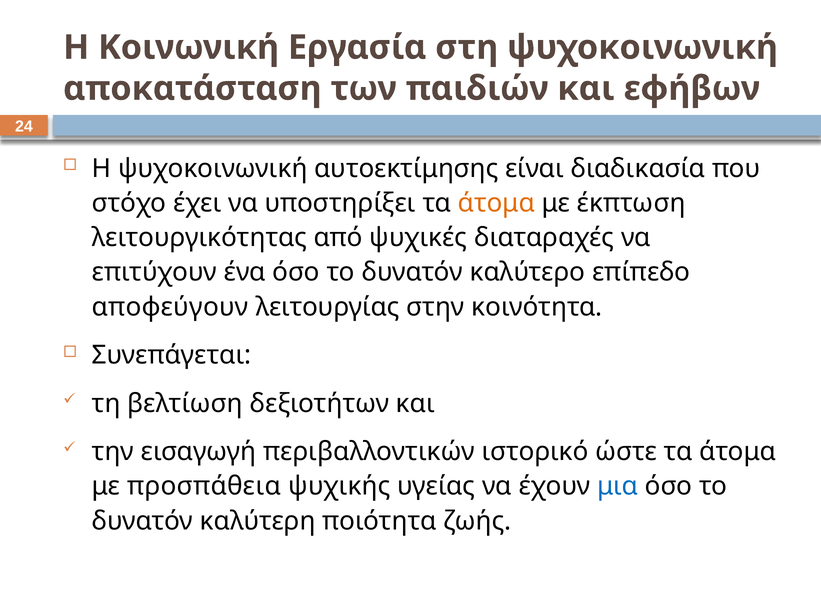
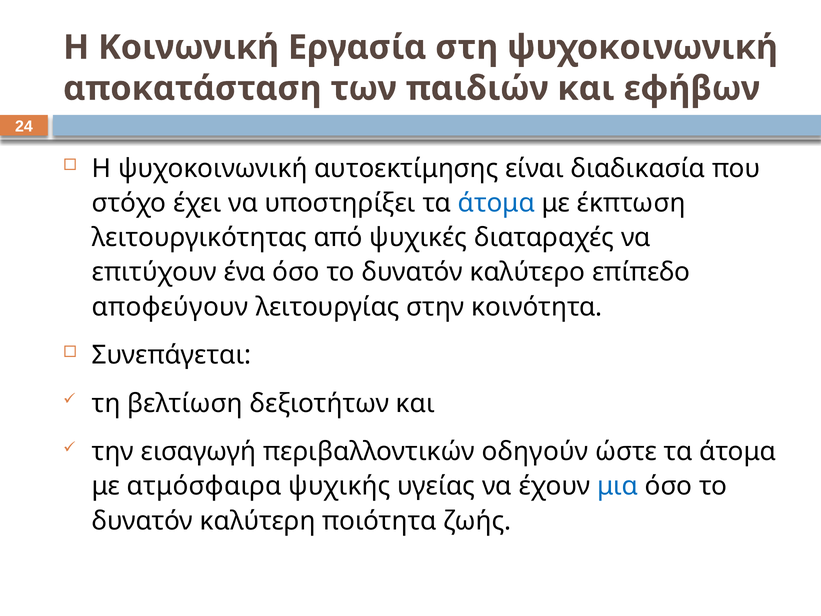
άτομα at (496, 203) colour: orange -> blue
ιστορικό: ιστορικό -> οδηγούν
προσπάθεια: προσπάθεια -> ατμόσφαιρα
